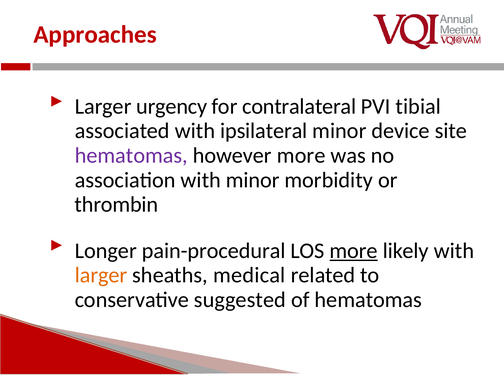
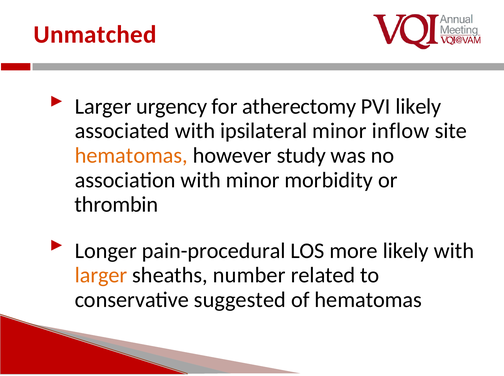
Approaches: Approaches -> Unmatched
contralateral: contralateral -> atherectomy
PVI tibial: tibial -> likely
device: device -> inflow
hematomas at (131, 156) colour: purple -> orange
however more: more -> study
more at (354, 251) underline: present -> none
medical: medical -> number
